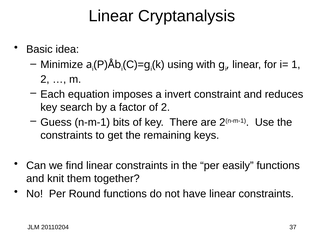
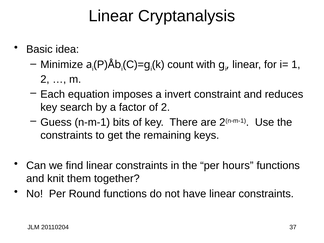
using: using -> count
easily: easily -> hours
